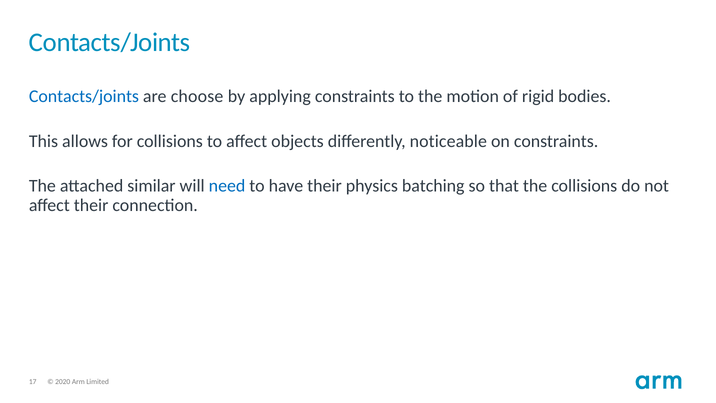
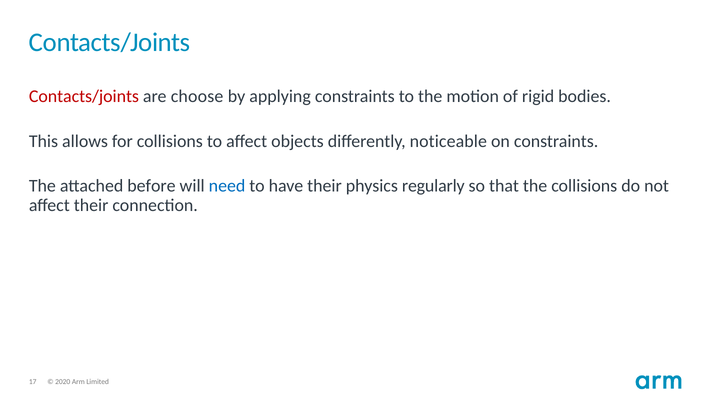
Contacts/joints at (84, 96) colour: blue -> red
similar: similar -> before
batching: batching -> regularly
